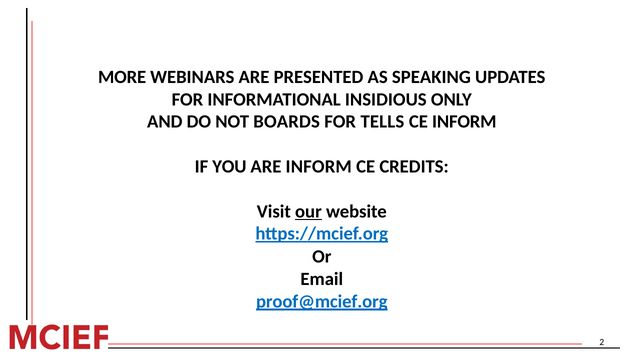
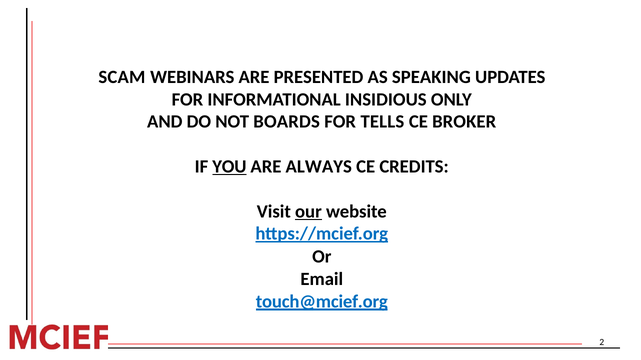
MORE: MORE -> SCAM
CE INFORM: INFORM -> BROKER
YOU underline: none -> present
ARE INFORM: INFORM -> ALWAYS
proof@mcief.org: proof@mcief.org -> touch@mcief.org
